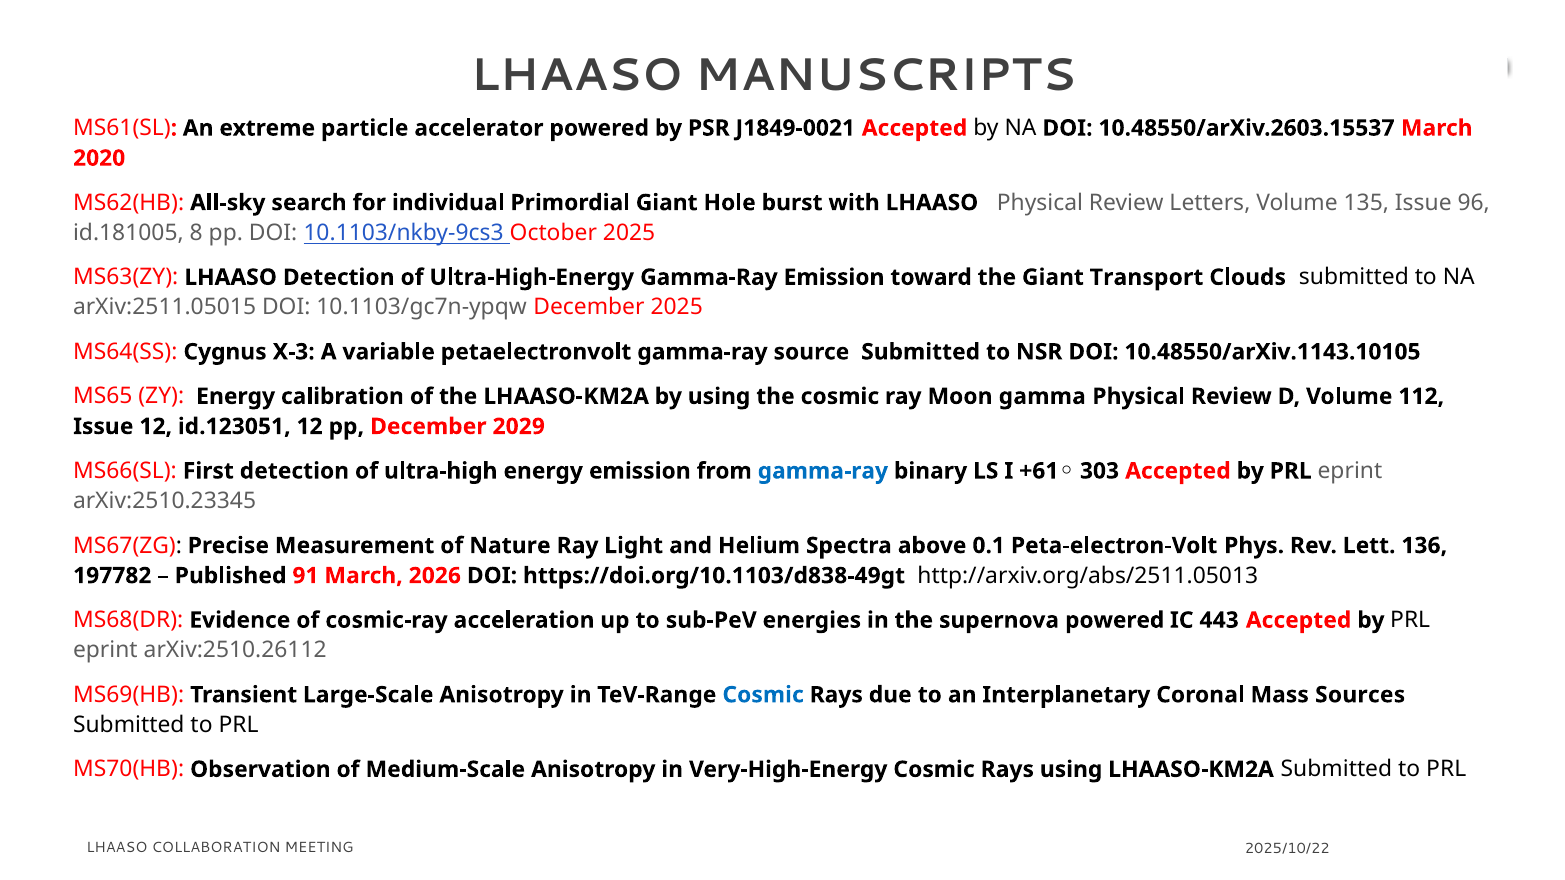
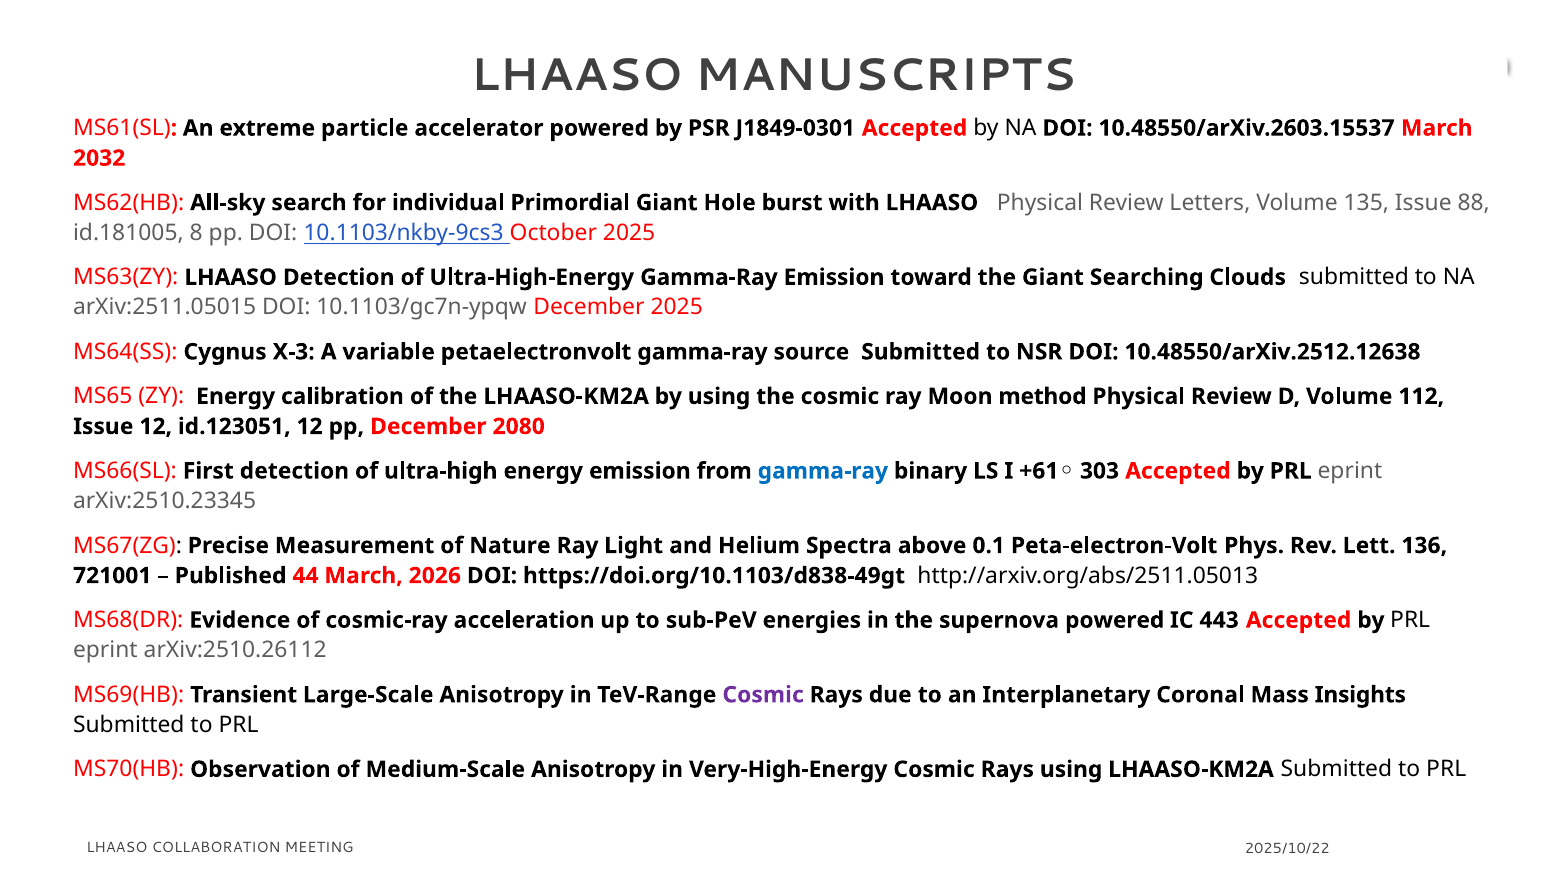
J1849-0021: J1849-0021 -> J1849-0301
2020: 2020 -> 2032
96: 96 -> 88
Transport: Transport -> Searching
10.48550/arXiv.1143.10105: 10.48550/arXiv.1143.10105 -> 10.48550/arXiv.2512.12638
gamma: gamma -> method
2029: 2029 -> 2080
197782: 197782 -> 721001
91: 91 -> 44
Cosmic at (763, 695) colour: blue -> purple
Sources: Sources -> Insights
